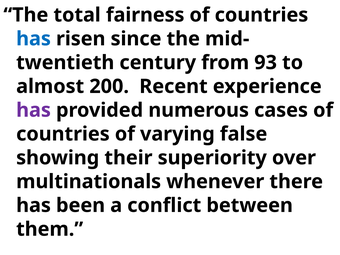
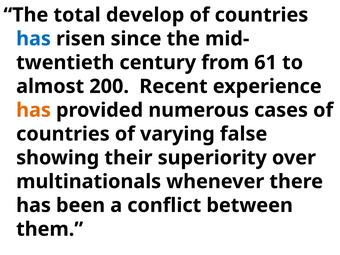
fairness: fairness -> develop
93: 93 -> 61
has at (34, 110) colour: purple -> orange
